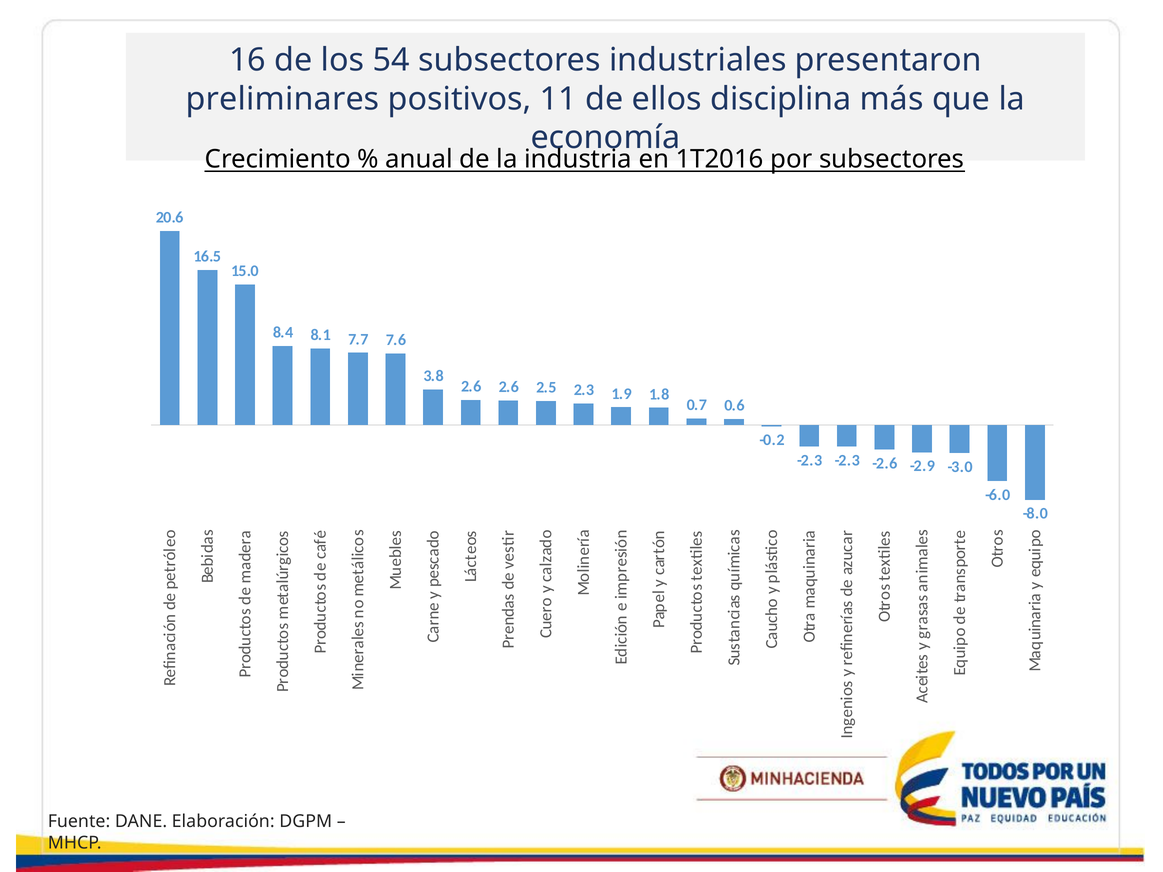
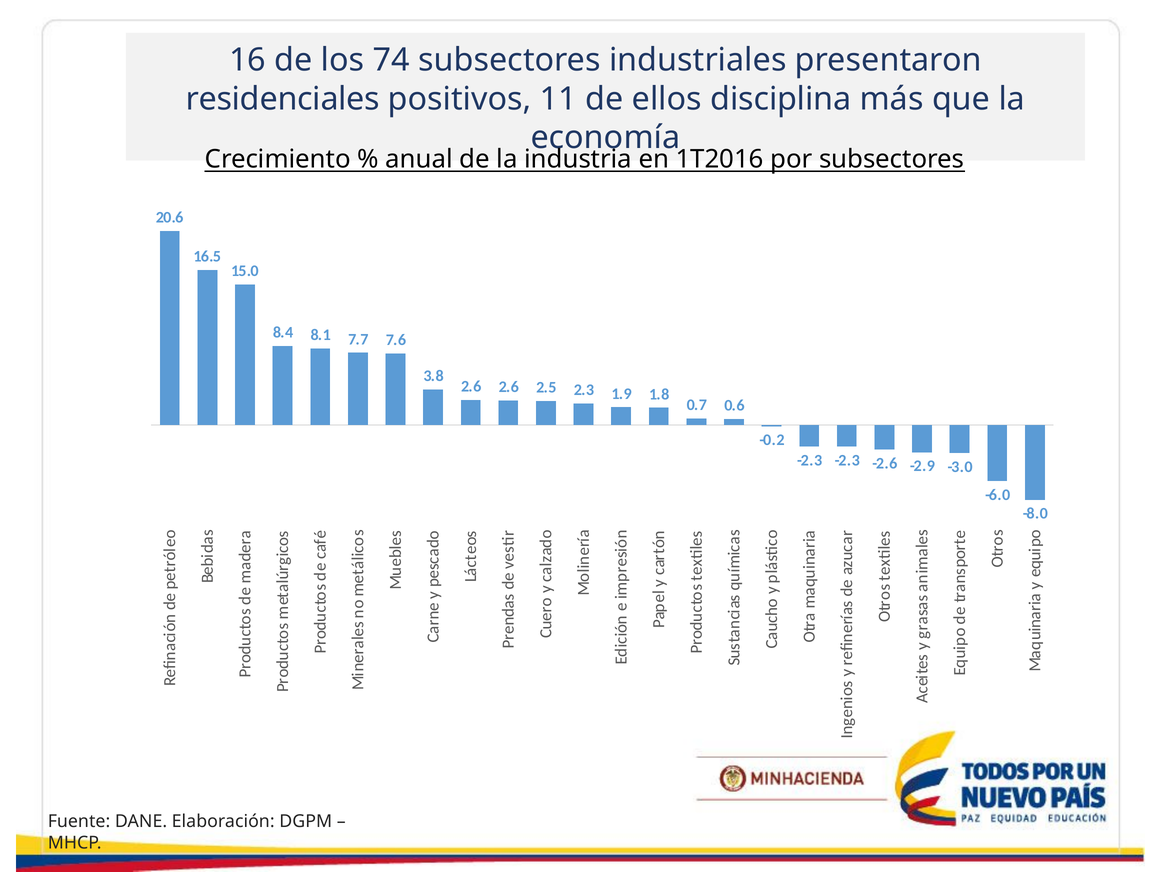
54: 54 -> 74
preliminares: preliminares -> residenciales
